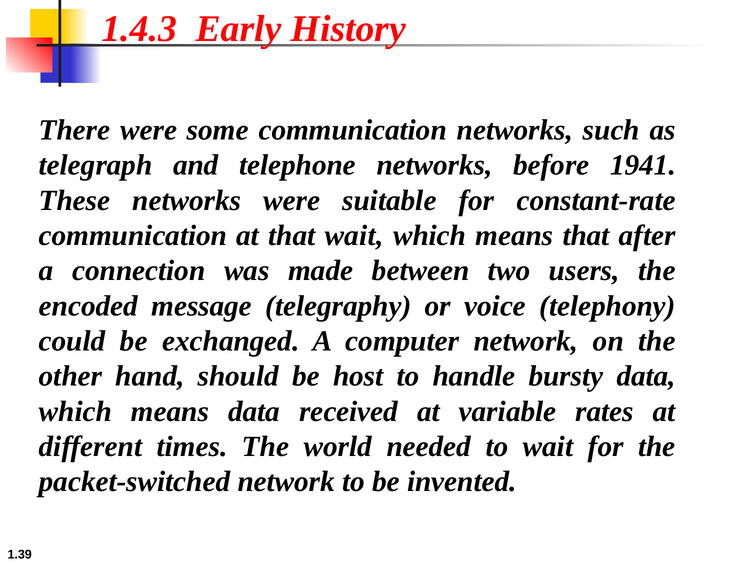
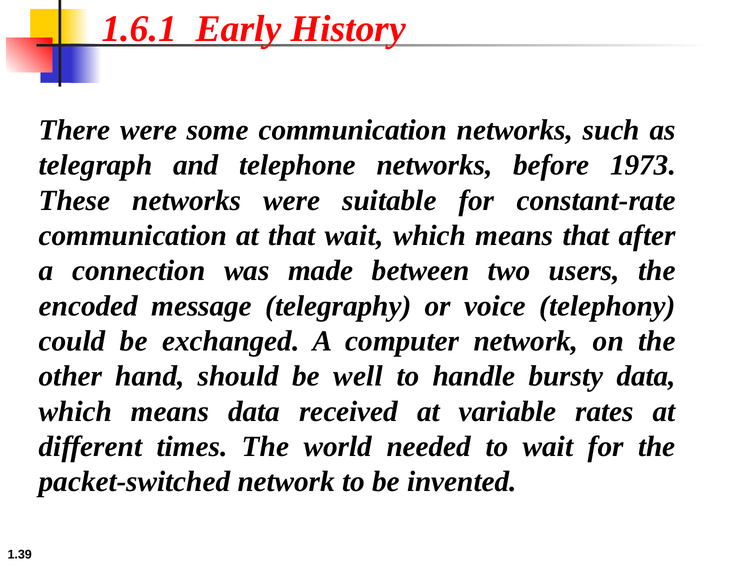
1.4.3: 1.4.3 -> 1.6.1
1941: 1941 -> 1973
host: host -> well
